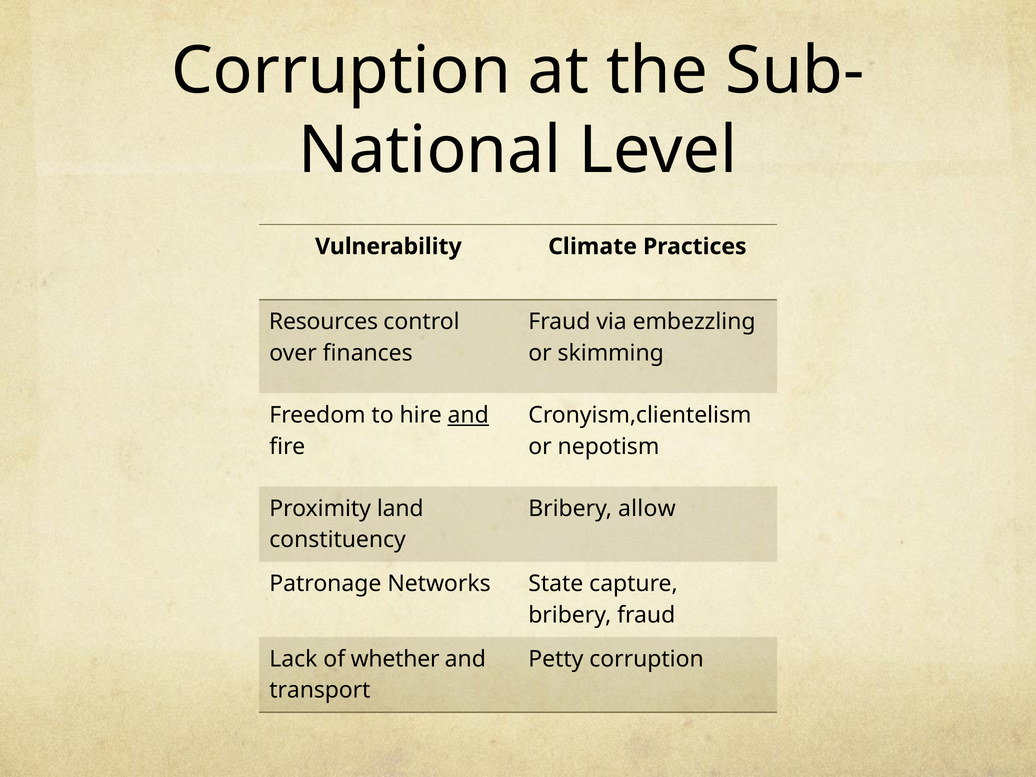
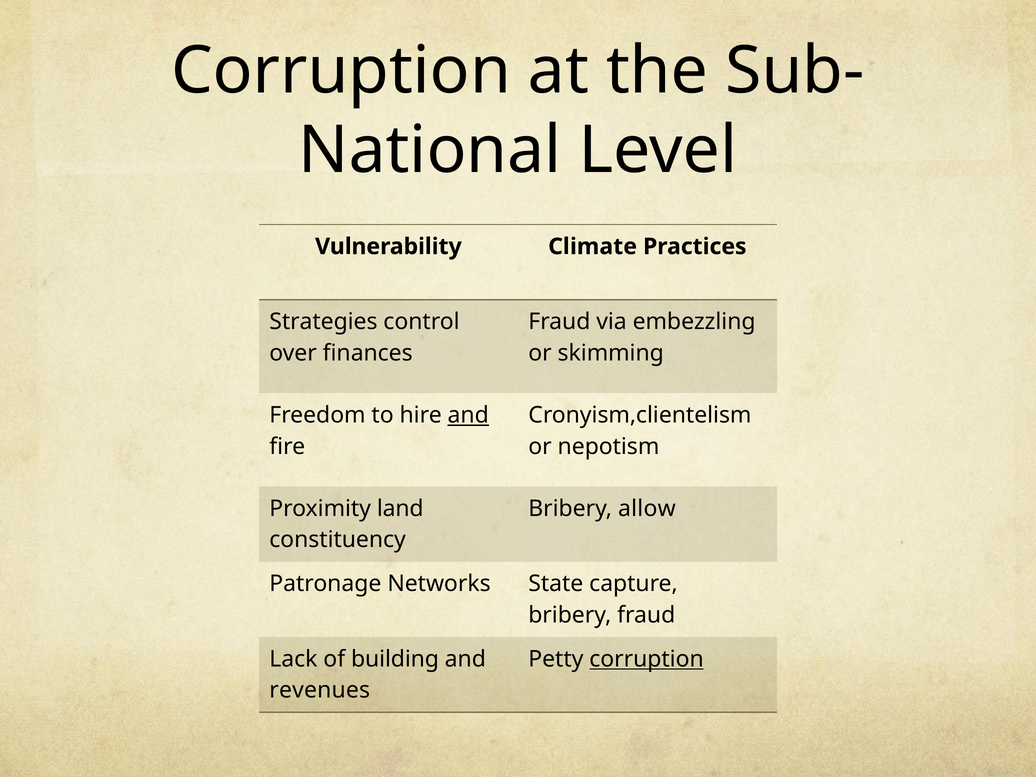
Resources: Resources -> Strategies
whether: whether -> building
corruption at (647, 659) underline: none -> present
transport: transport -> revenues
